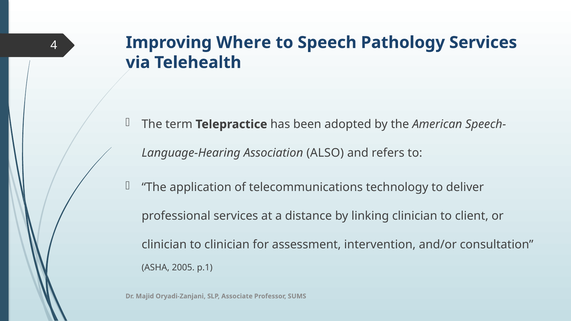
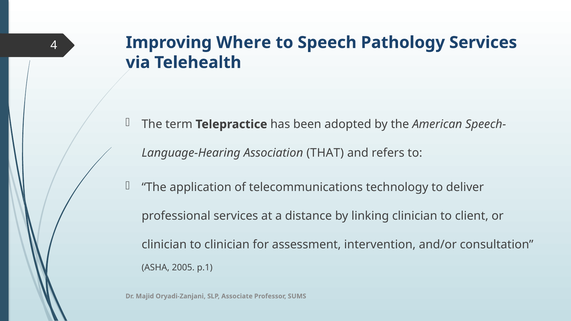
ALSO: ALSO -> THAT
